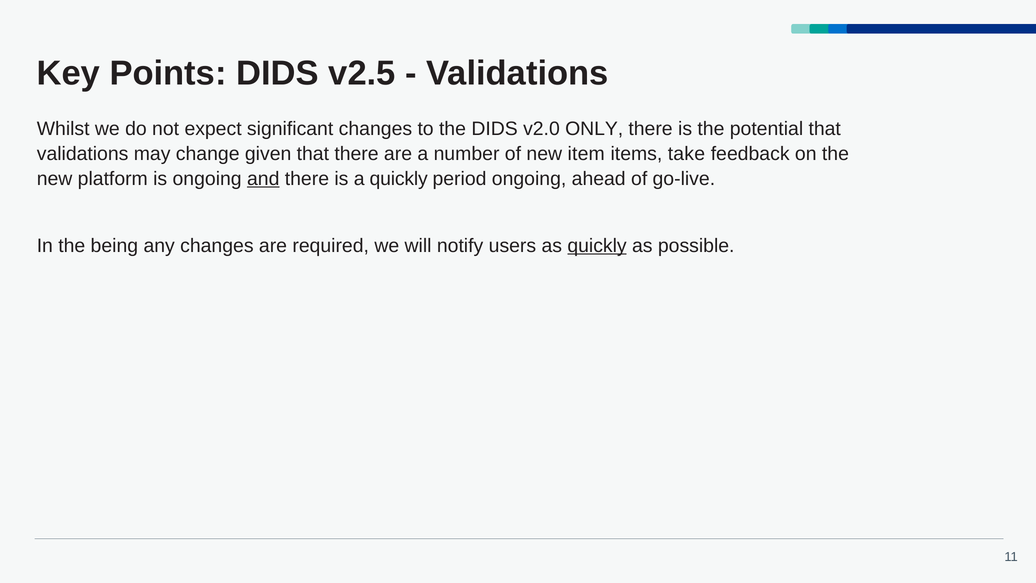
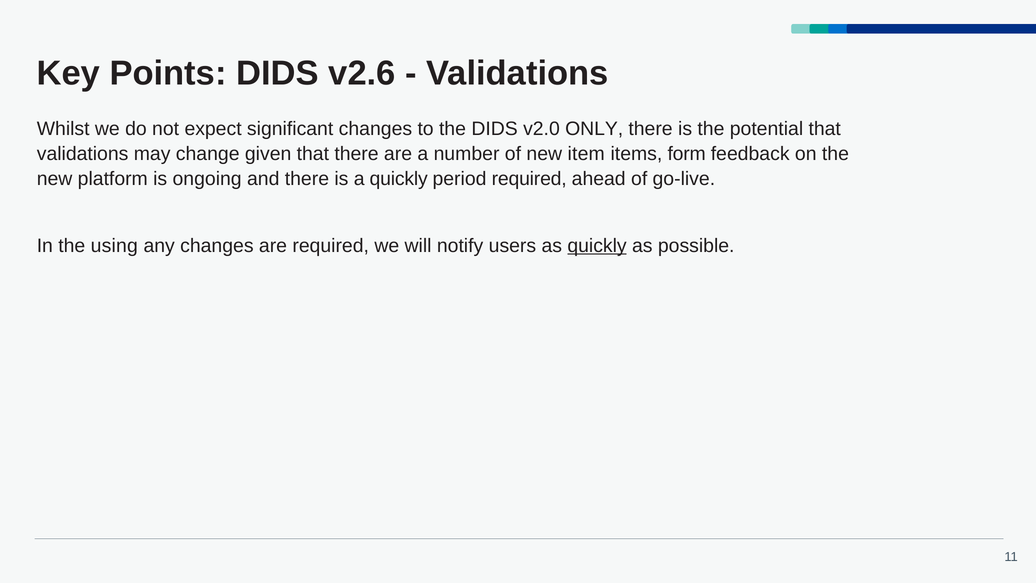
v2.5: v2.5 -> v2.6
take: take -> form
and underline: present -> none
period ongoing: ongoing -> required
being: being -> using
